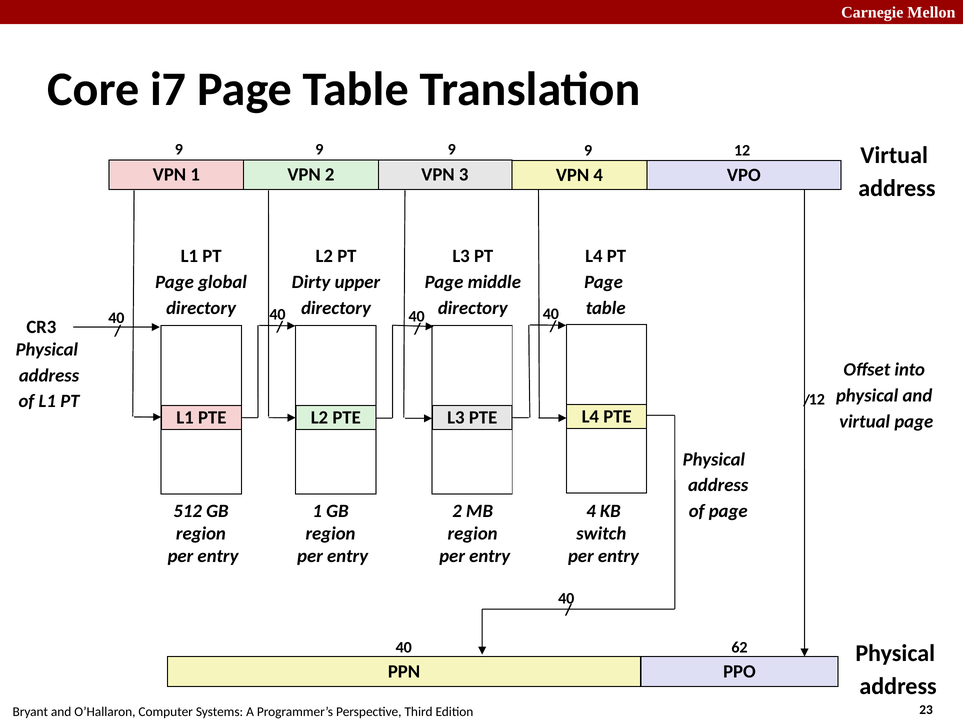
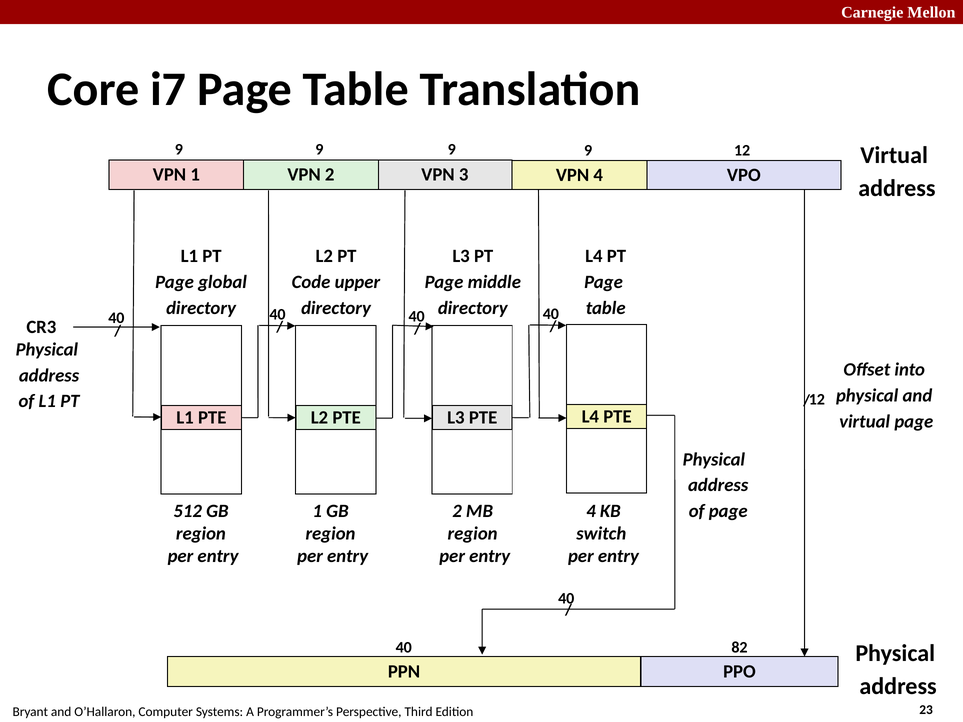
Dirty: Dirty -> Code
62: 62 -> 82
